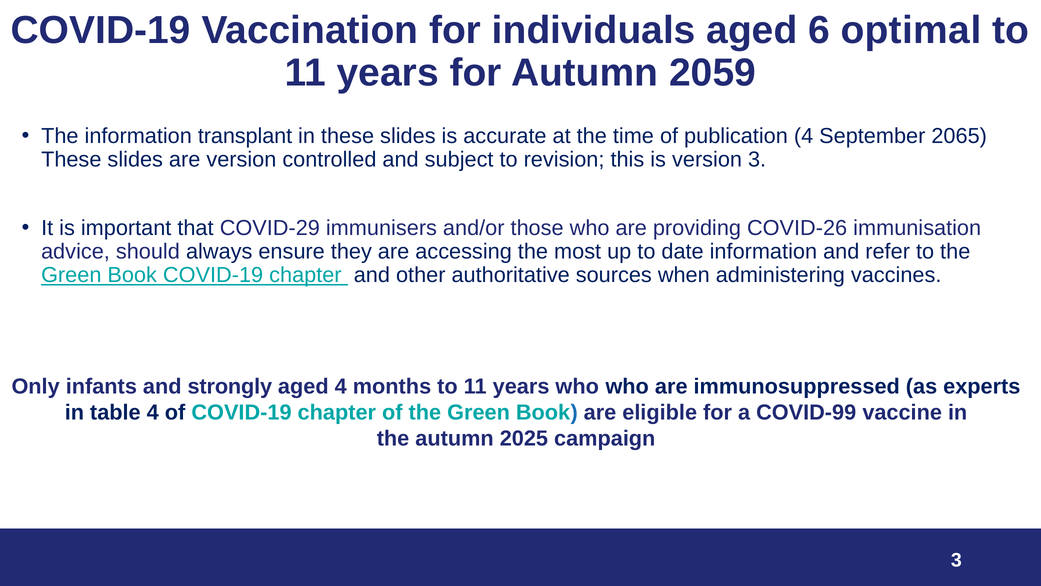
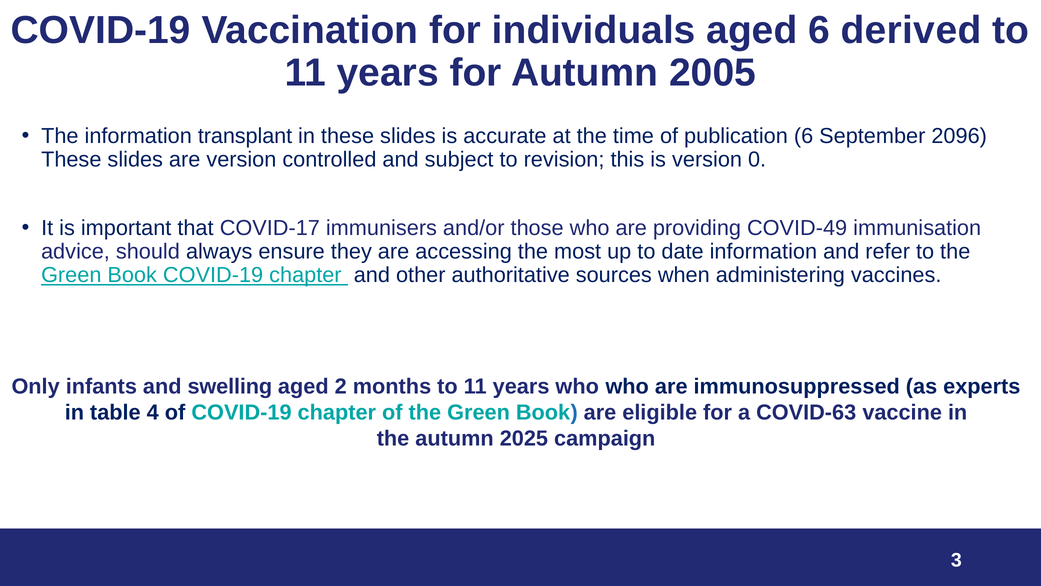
optimal: optimal -> derived
2059: 2059 -> 2005
publication 4: 4 -> 6
2065: 2065 -> 2096
version 3: 3 -> 0
COVID-29: COVID-29 -> COVID-17
COVID-26: COVID-26 -> COVID-49
strongly: strongly -> swelling
aged 4: 4 -> 2
COVID-99: COVID-99 -> COVID-63
